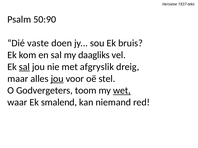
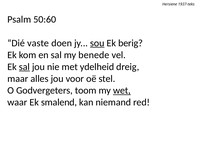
50:90: 50:90 -> 50:60
sou underline: none -> present
bruis: bruis -> berig
daagliks: daagliks -> benede
afgryslik: afgryslik -> ydelheid
jou at (57, 79) underline: present -> none
